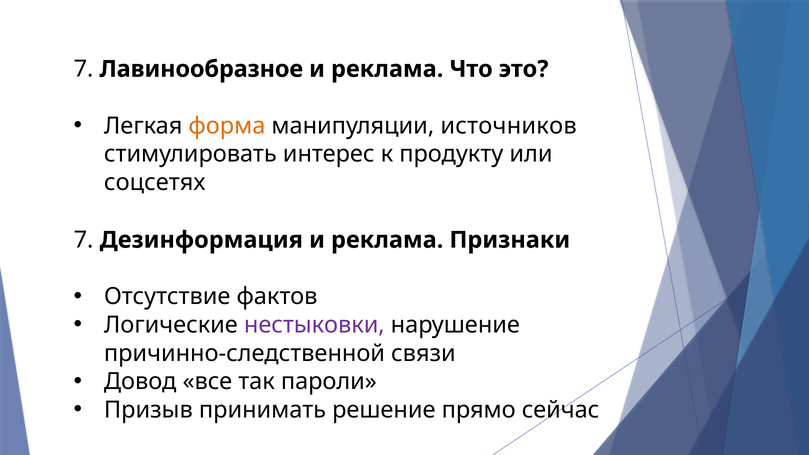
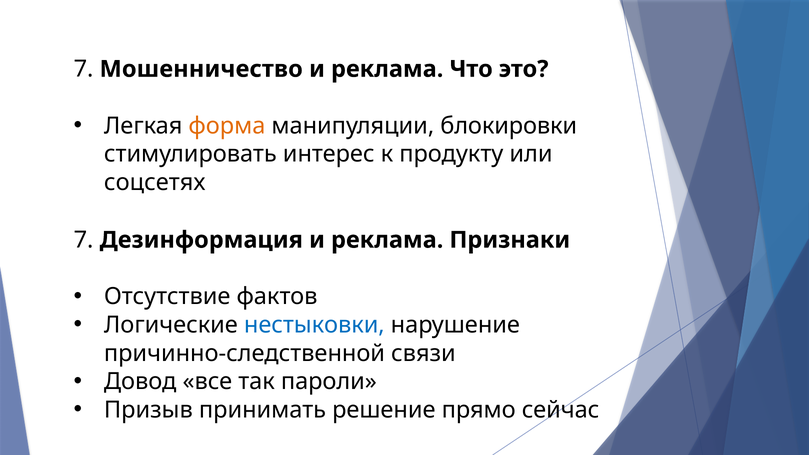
Лавинообразное: Лавинообразное -> Мошенничество
источников: источников -> блокировки
нестыковки colour: purple -> blue
